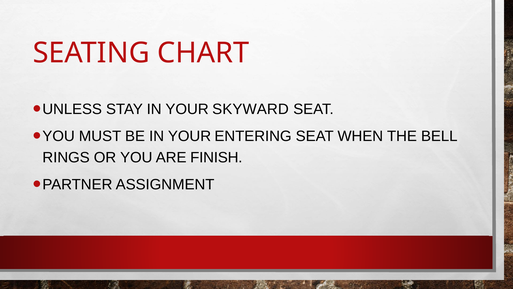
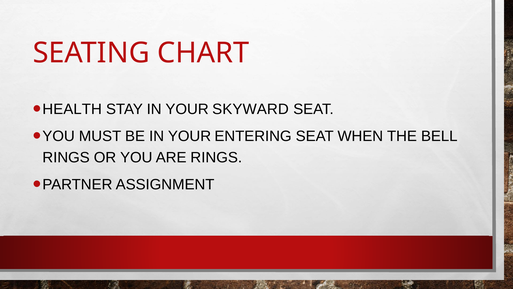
UNLESS: UNLESS -> HEALTH
ARE FINISH: FINISH -> RINGS
